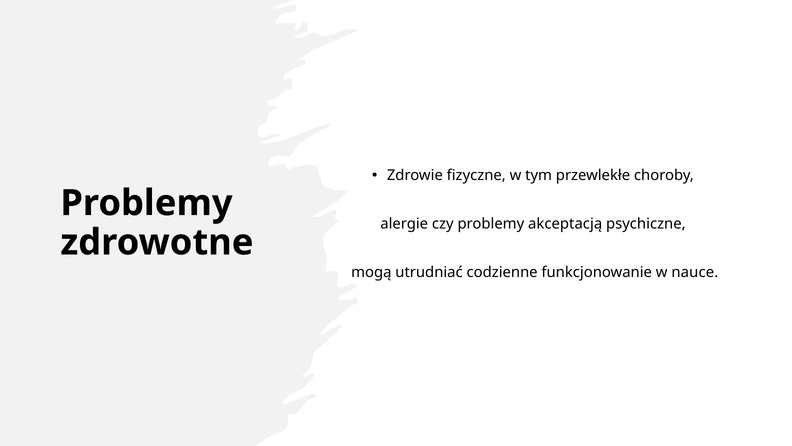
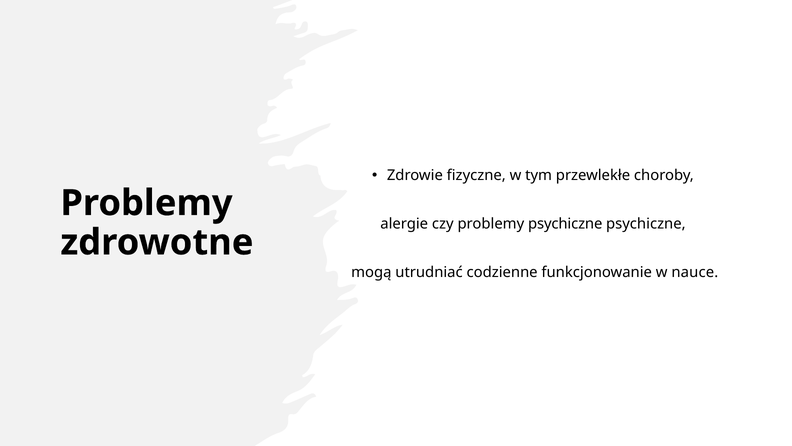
problemy akceptacją: akceptacją -> psychiczne
